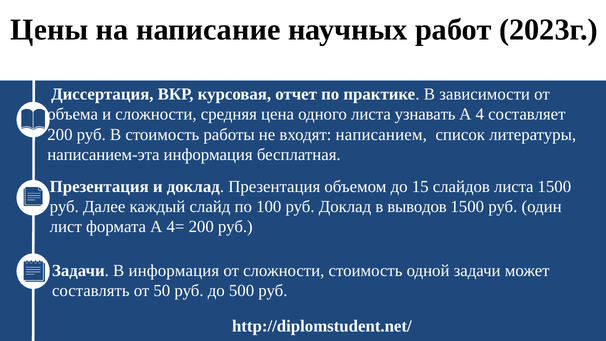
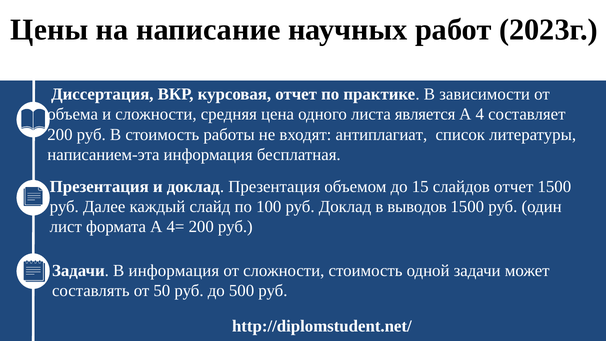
узнавать: узнавать -> является
написанием: написанием -> антиплагиат
слайдов листа: листа -> отчет
